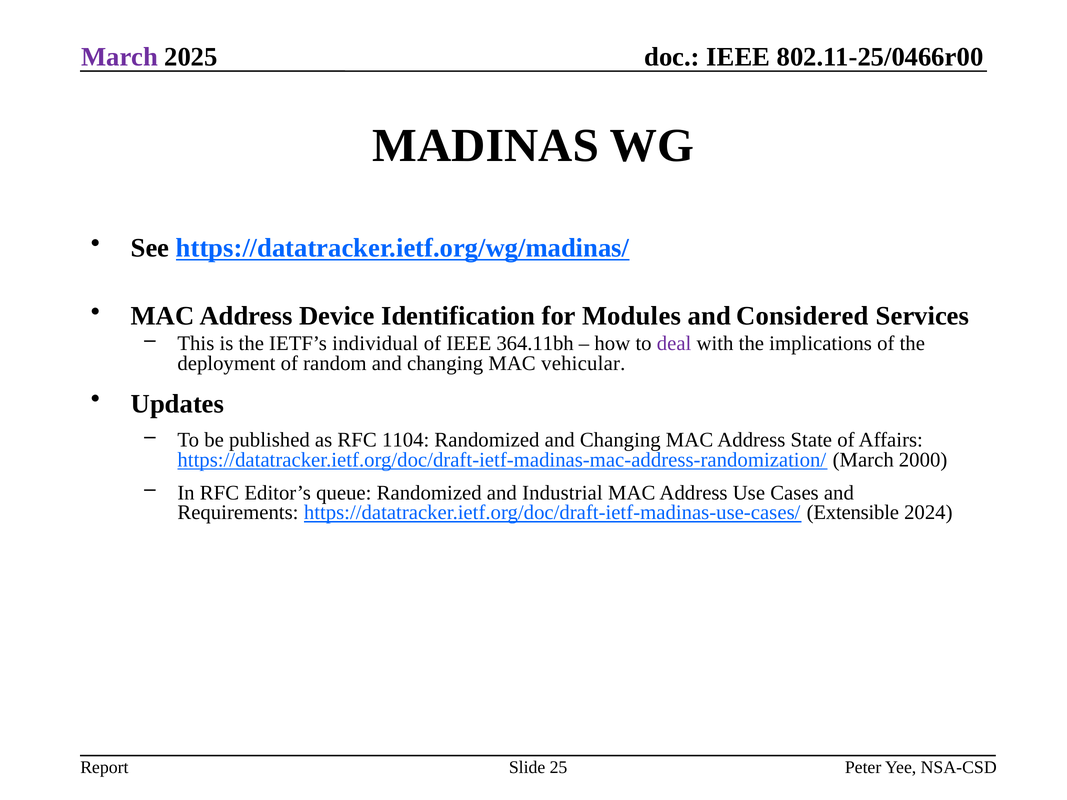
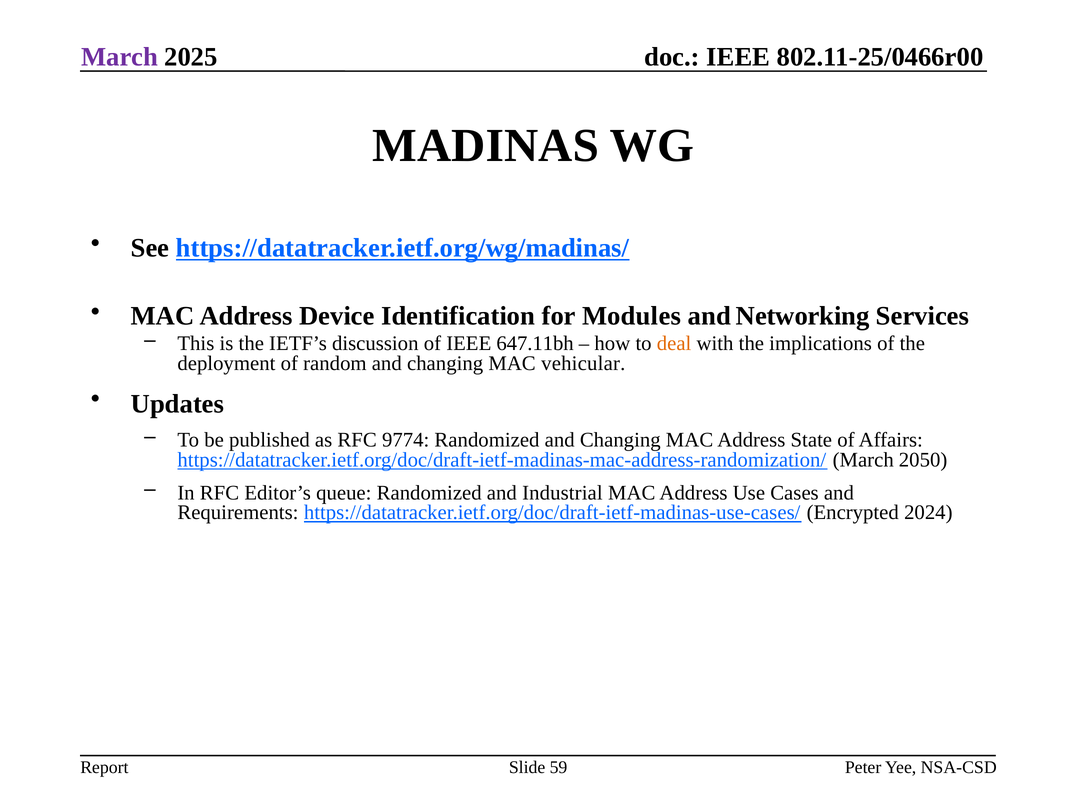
Considered: Considered -> Networking
individual: individual -> discussion
364.11bh: 364.11bh -> 647.11bh
deal colour: purple -> orange
1104: 1104 -> 9774
2000: 2000 -> 2050
Extensible: Extensible -> Encrypted
25: 25 -> 59
